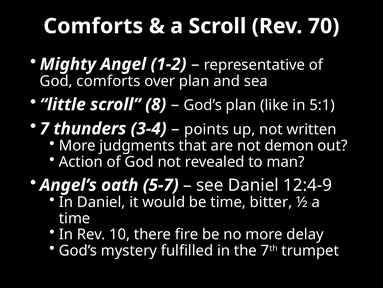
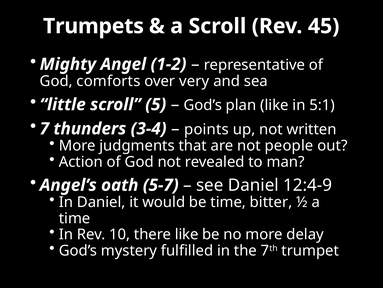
Comforts at (93, 26): Comforts -> Trumpets
70: 70 -> 45
over plan: plan -> very
8: 8 -> 5
demon: demon -> people
there fire: fire -> like
